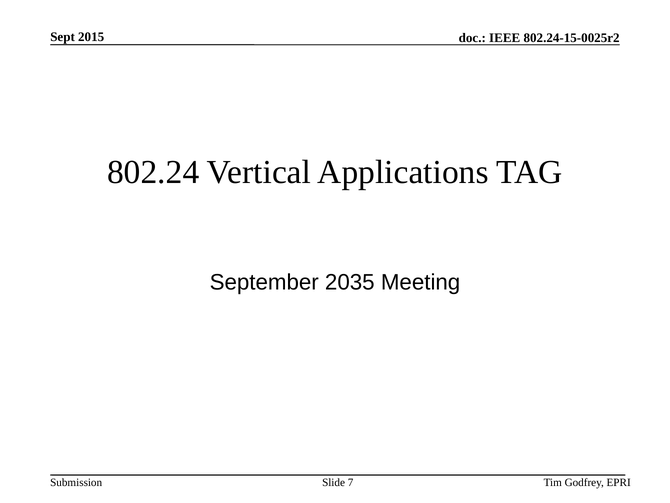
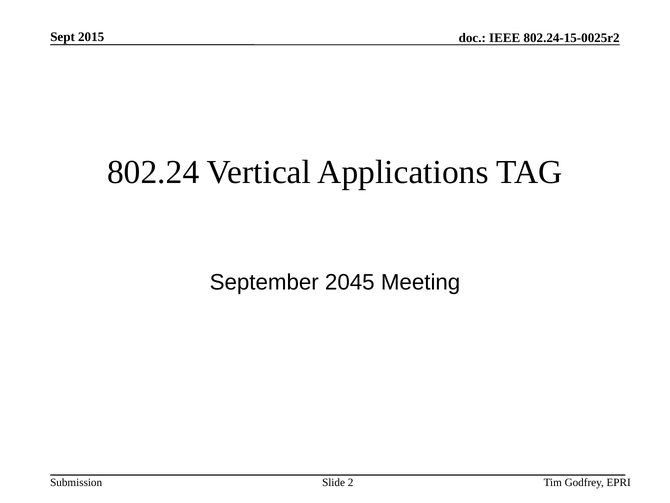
2035: 2035 -> 2045
7: 7 -> 2
